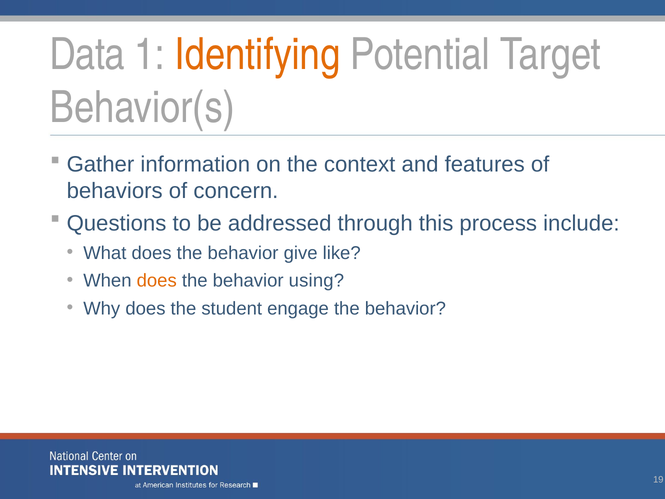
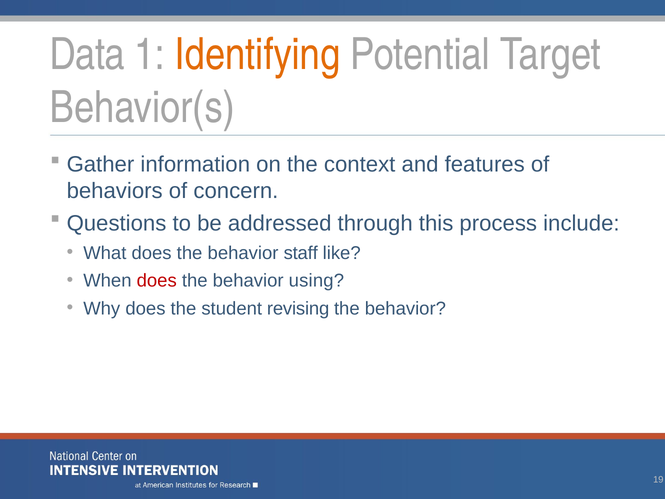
give: give -> staff
does at (157, 281) colour: orange -> red
engage: engage -> revising
